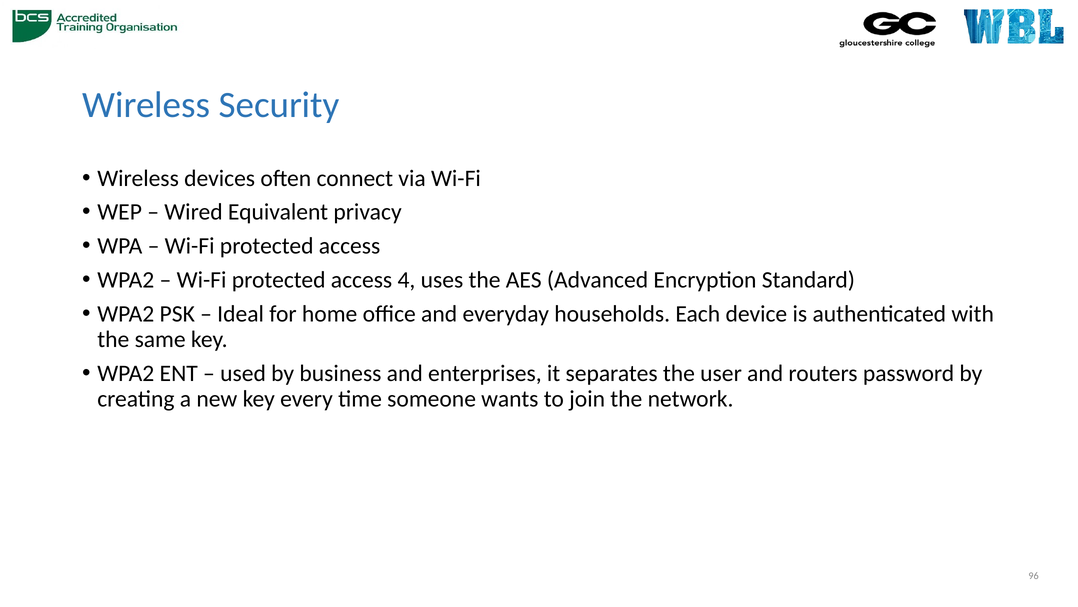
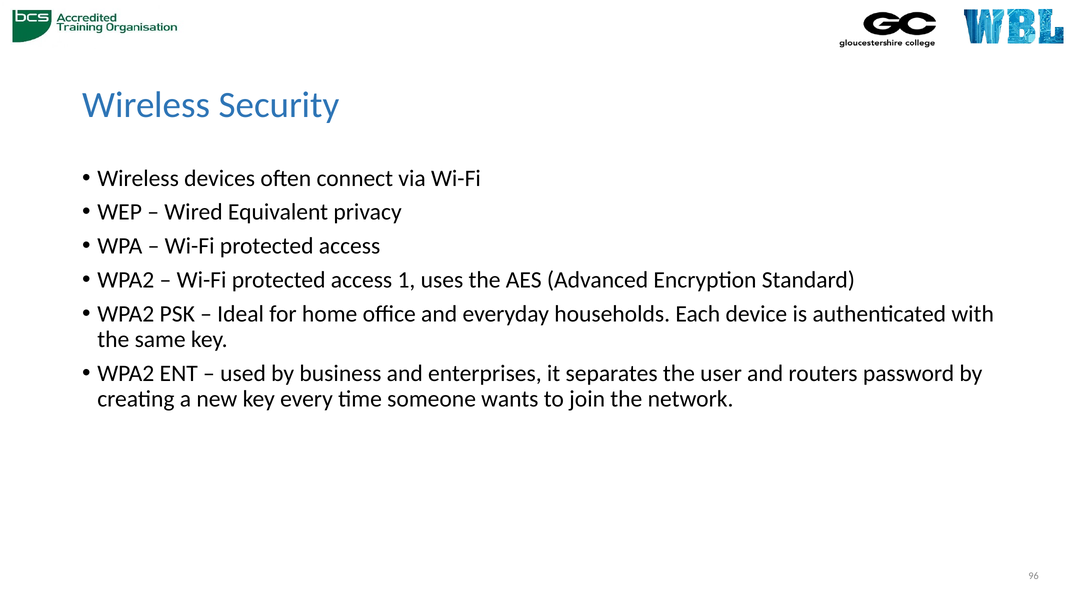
4: 4 -> 1
